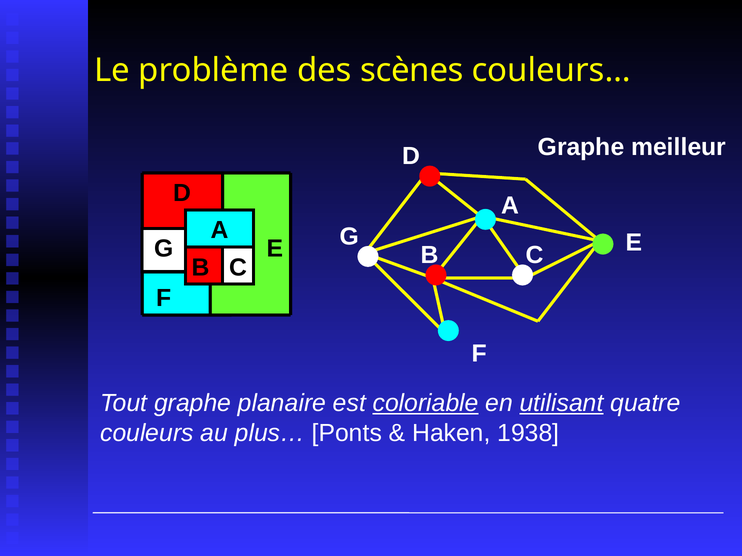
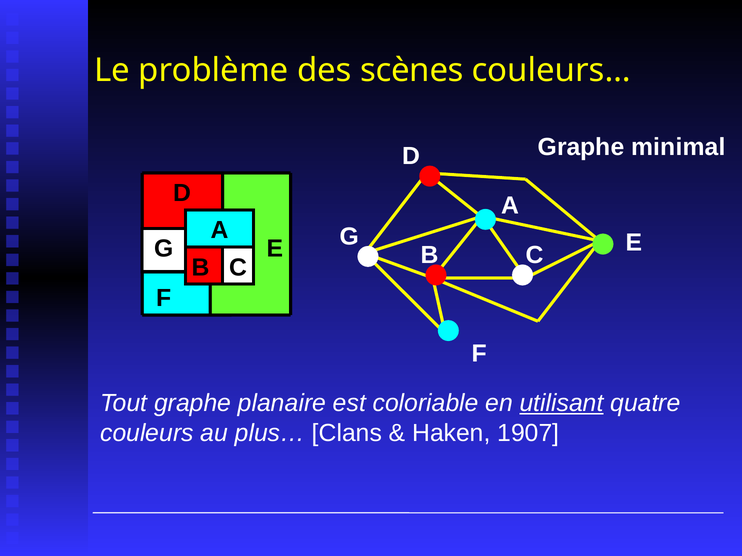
meilleur: meilleur -> minimal
coloriable underline: present -> none
Ponts: Ponts -> Clans
1938: 1938 -> 1907
